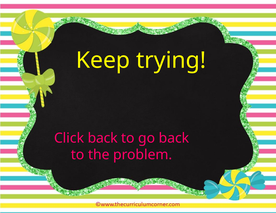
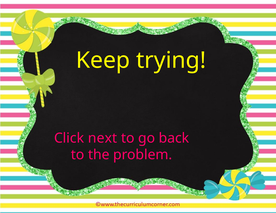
Click back: back -> next
